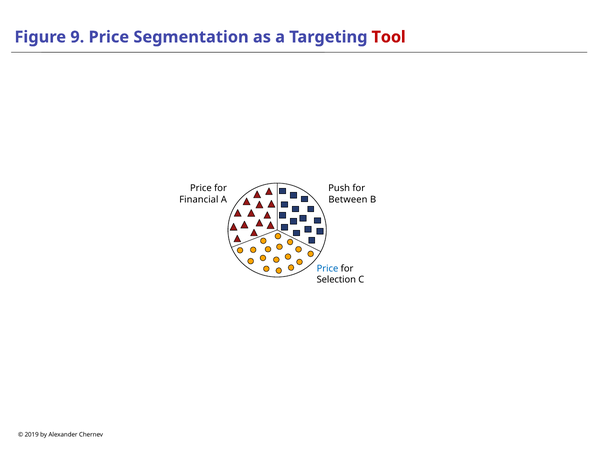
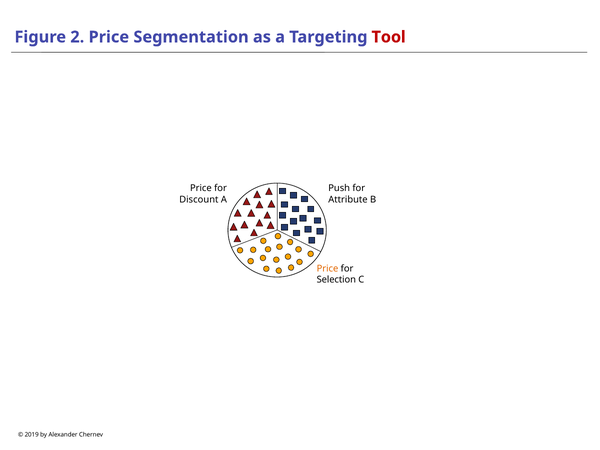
9: 9 -> 2
Financial: Financial -> Discount
Between: Between -> Attribute
Price at (327, 269) colour: blue -> orange
